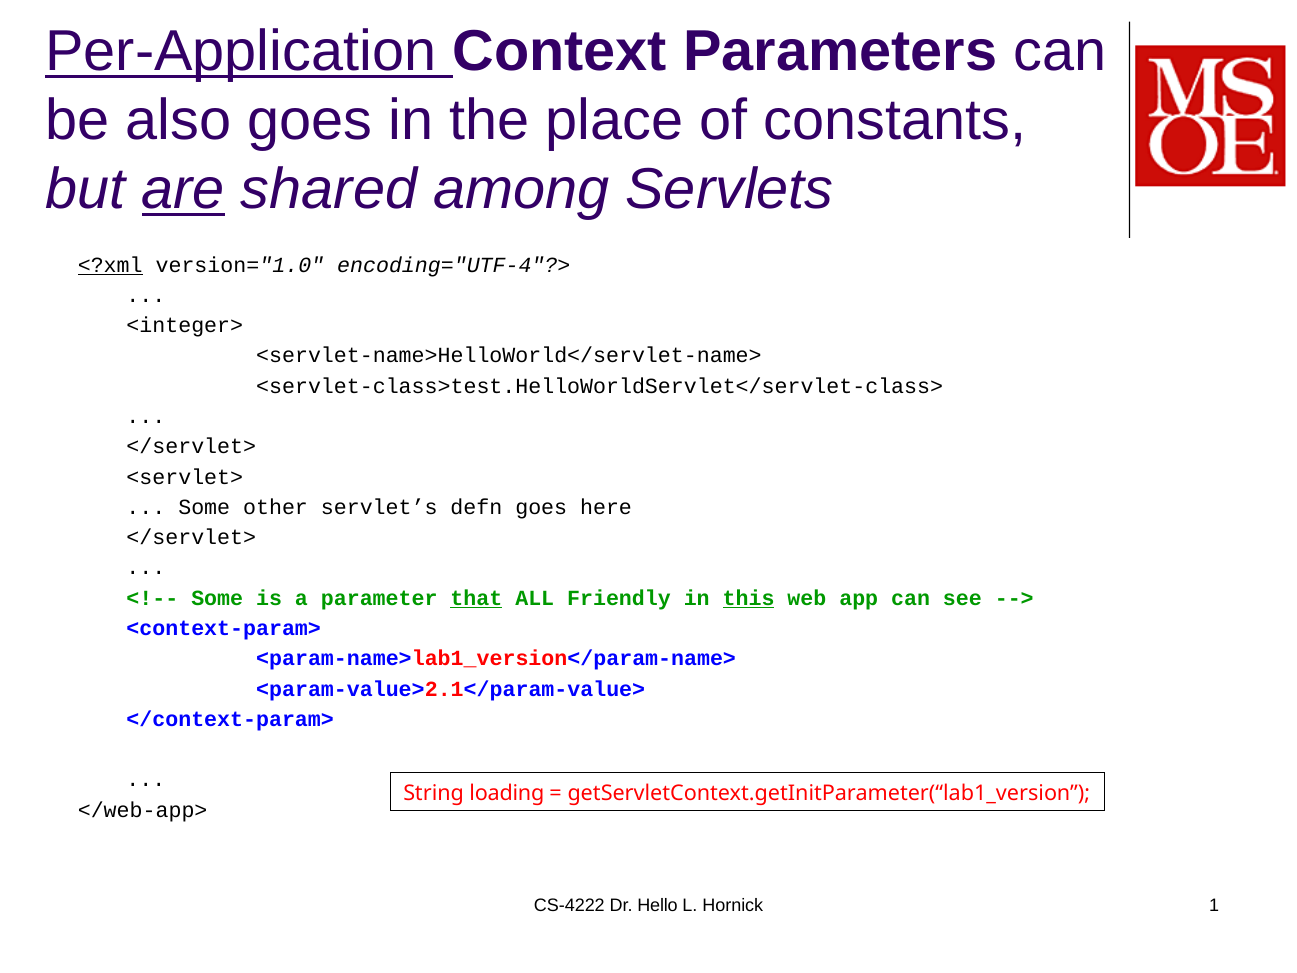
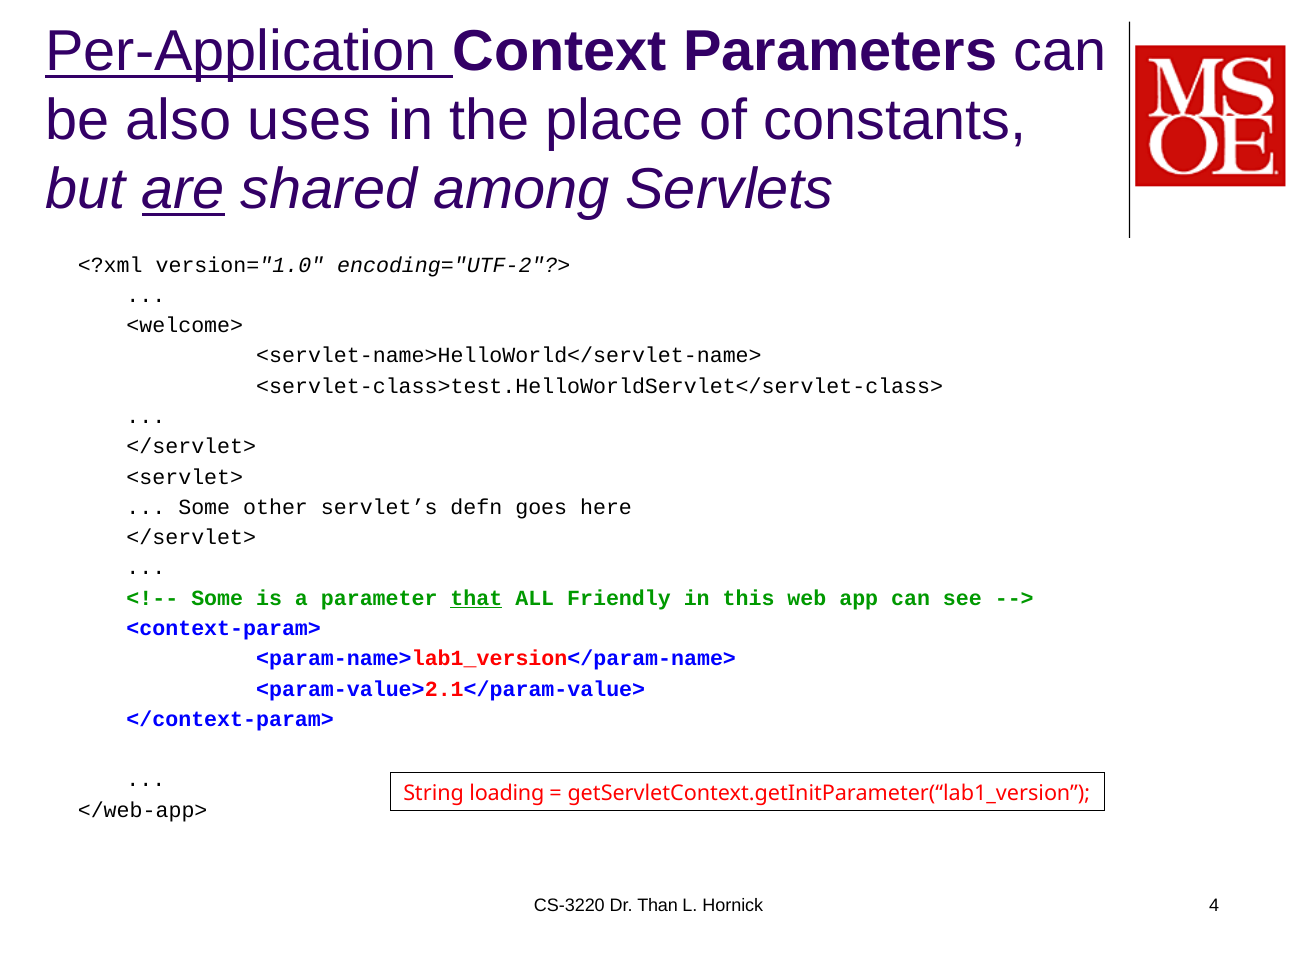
also goes: goes -> uses
<?xml underline: present -> none
encoding="UTF-4"?>: encoding="UTF-4"?> -> encoding="UTF-2"?>
<integer>: <integer> -> <welcome>
this underline: present -> none
CS-4222: CS-4222 -> CS-3220
Hello: Hello -> Than
1: 1 -> 4
